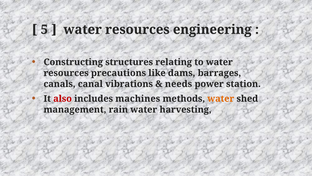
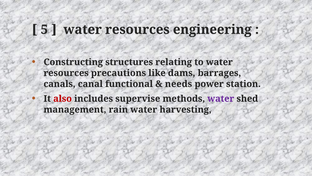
vibrations: vibrations -> functional
machines: machines -> supervise
water at (221, 98) colour: orange -> purple
